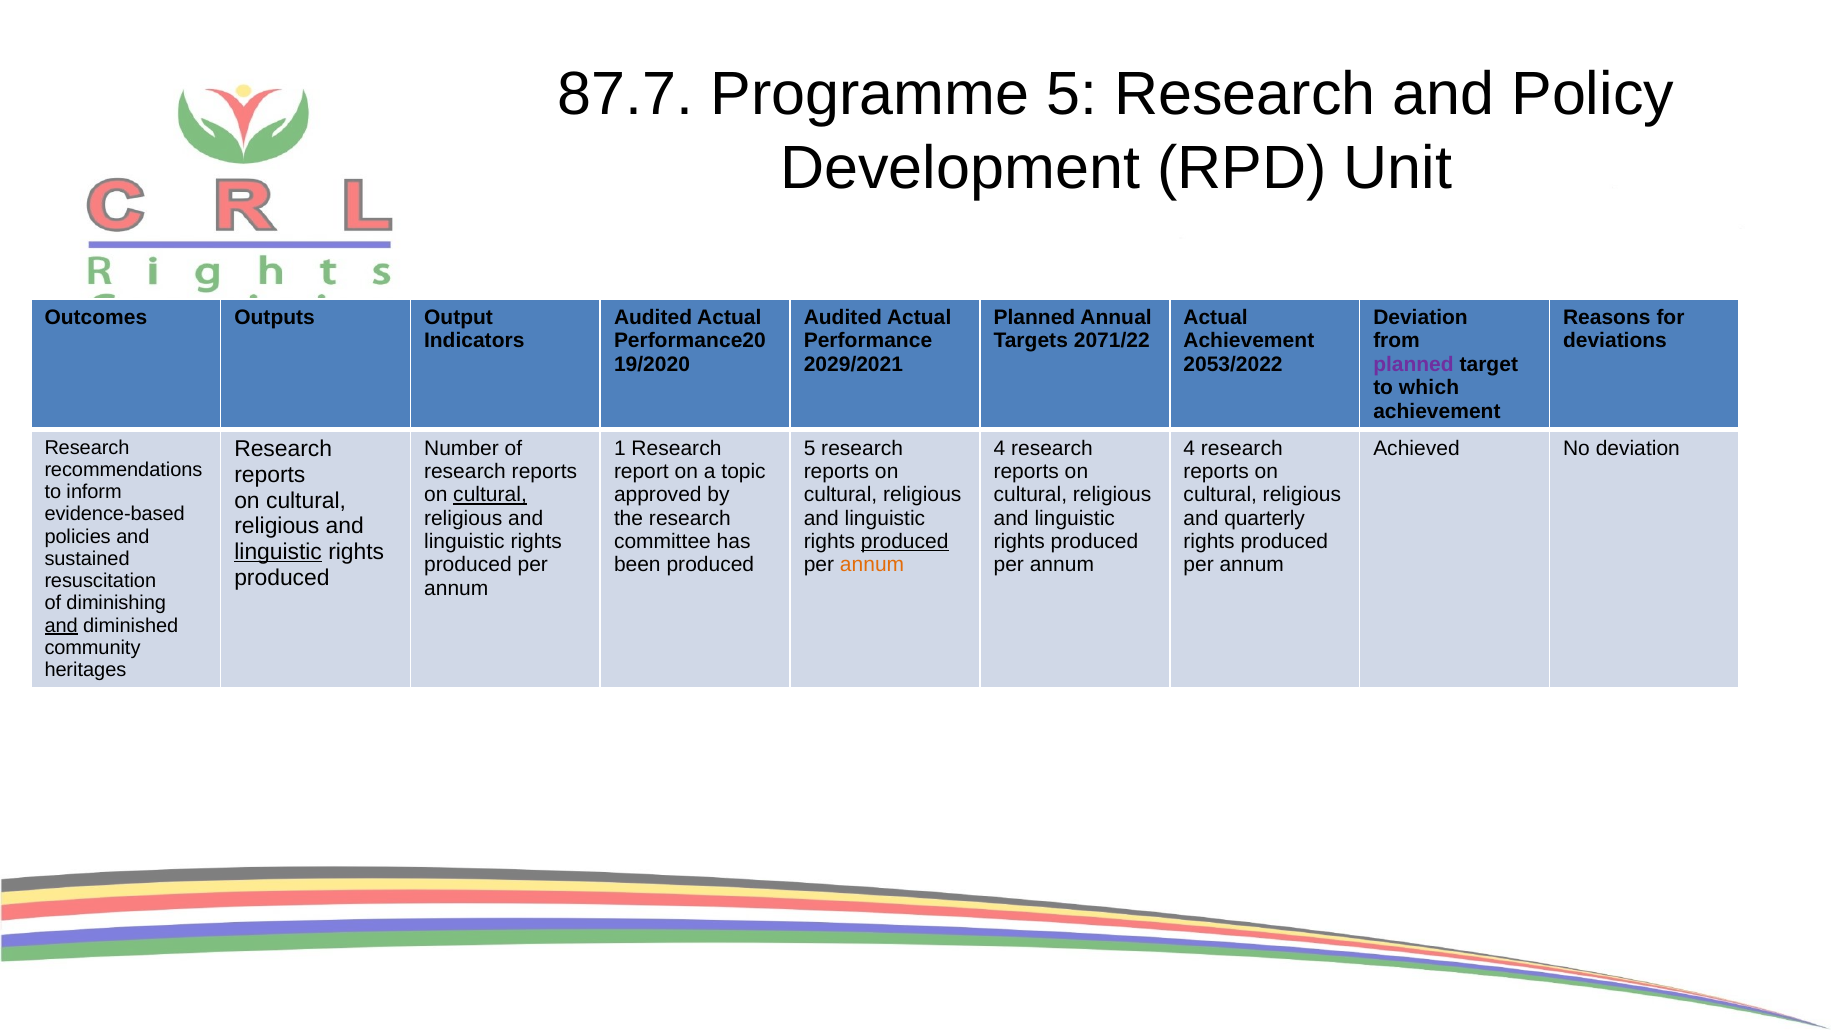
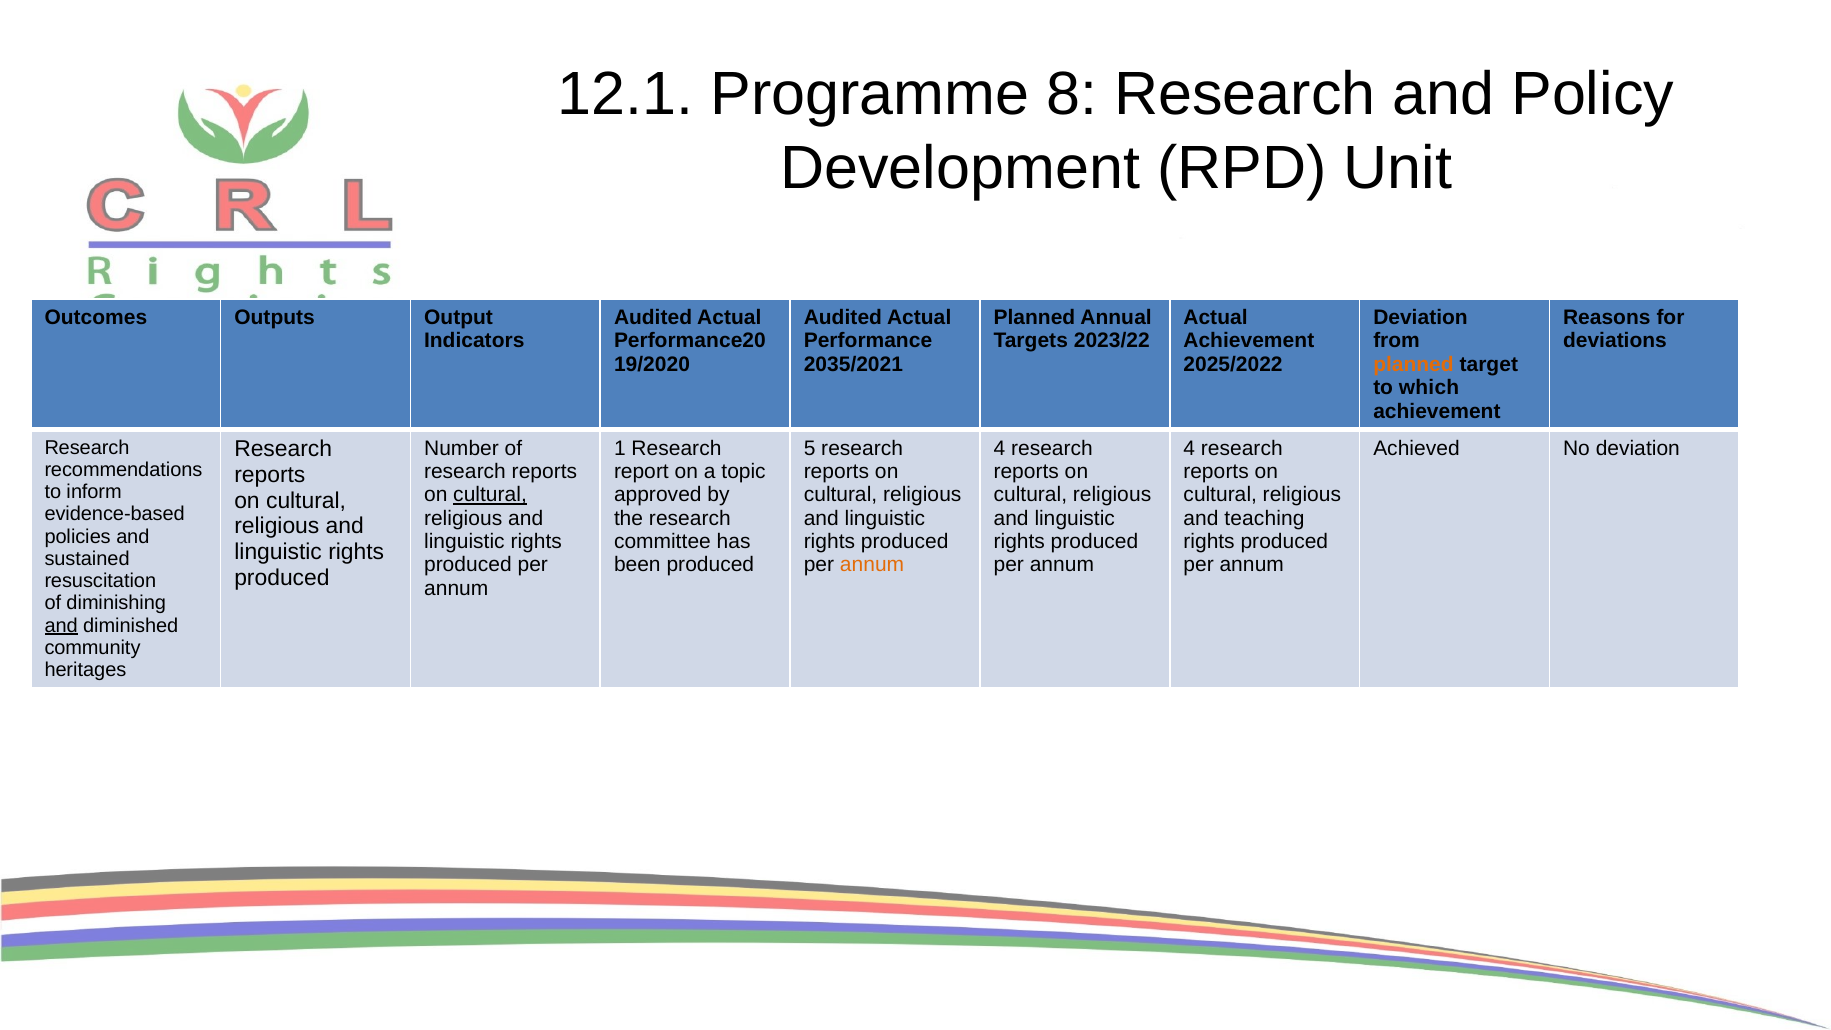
87.7: 87.7 -> 12.1
Programme 5: 5 -> 8
2071/22: 2071/22 -> 2023/22
2029/2021: 2029/2021 -> 2035/2021
2053/2022: 2053/2022 -> 2025/2022
planned at (1414, 364) colour: purple -> orange
quarterly: quarterly -> teaching
produced at (905, 542) underline: present -> none
linguistic at (278, 552) underline: present -> none
